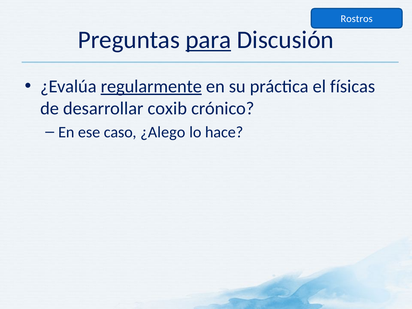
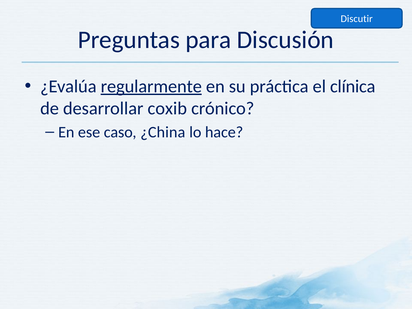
Rostros: Rostros -> Discutir
para underline: present -> none
físicas: físicas -> clínica
¿Alego: ¿Alego -> ¿China
